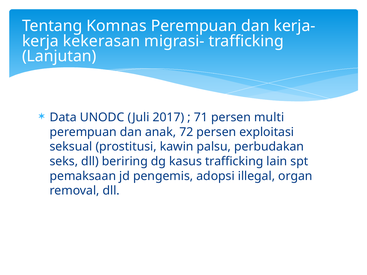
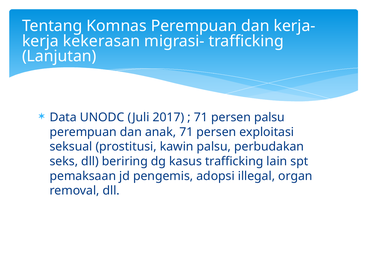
persen multi: multi -> palsu
anak 72: 72 -> 71
